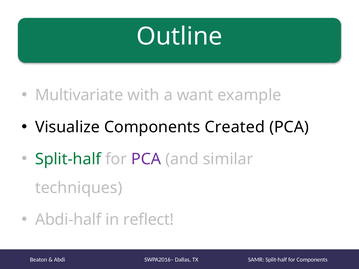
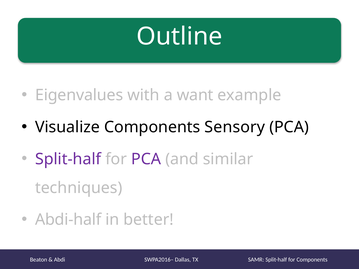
Multivariate: Multivariate -> Eigenvalues
Created: Created -> Sensory
Split-half at (68, 159) colour: green -> purple
reflect: reflect -> better
